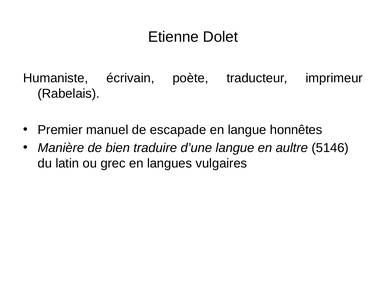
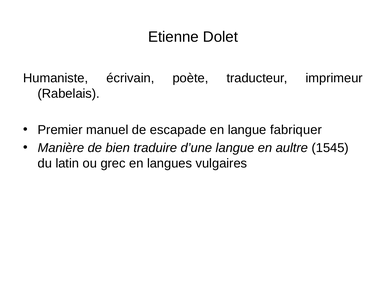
honnêtes: honnêtes -> fabriquer
5146: 5146 -> 1545
